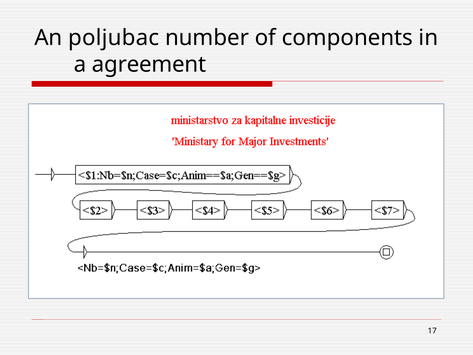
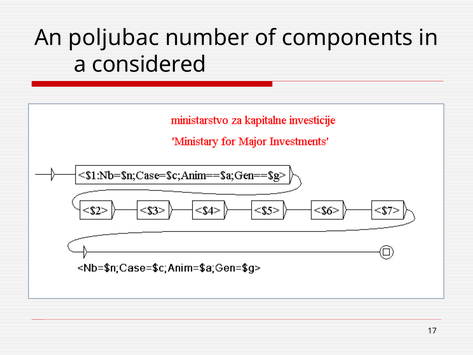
agreement: agreement -> considered
